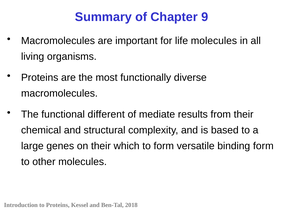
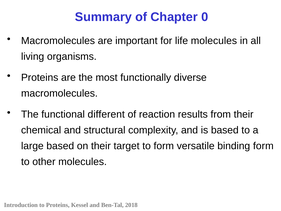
9: 9 -> 0
mediate: mediate -> reaction
large genes: genes -> based
which: which -> target
